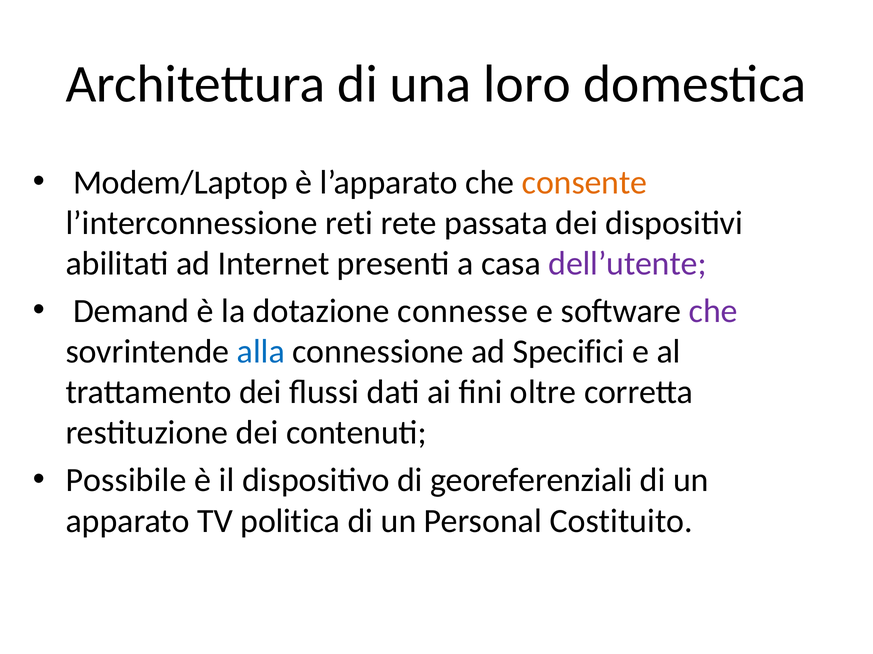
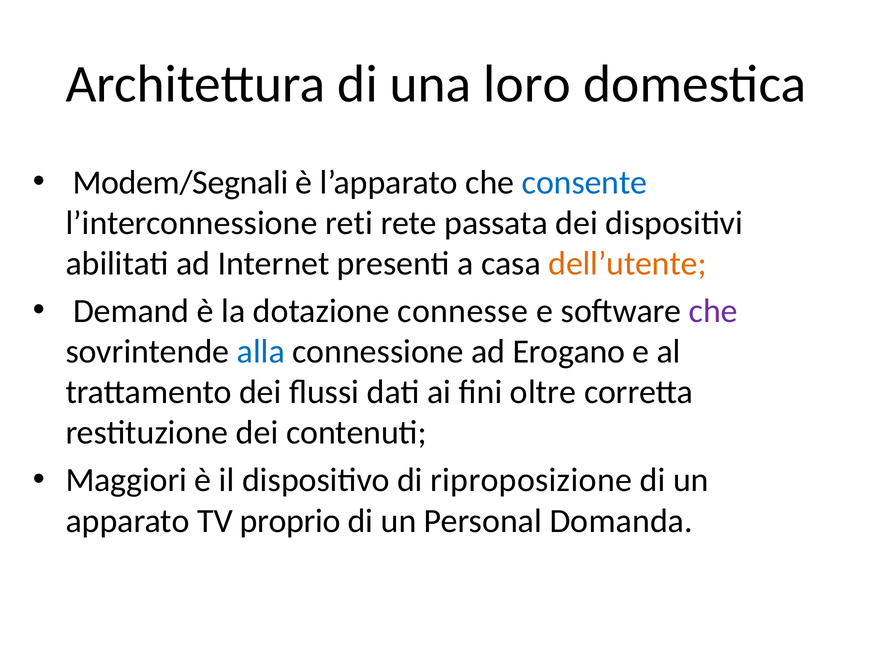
Modem/Laptop: Modem/Laptop -> Modem/Segnali
consente colour: orange -> blue
dell’utente colour: purple -> orange
Specifici: Specifici -> Erogano
Possibile: Possibile -> Maggiori
georeferenziali: georeferenziali -> riproposizione
politica: politica -> proprio
Costituito: Costituito -> Domanda
